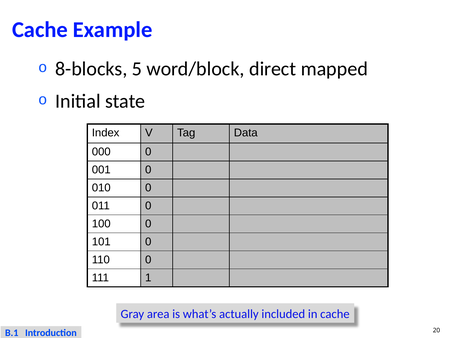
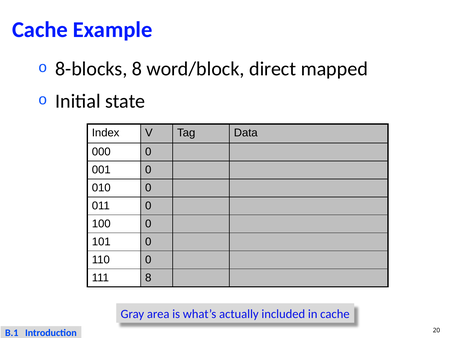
8-blocks 5: 5 -> 8
111 1: 1 -> 8
